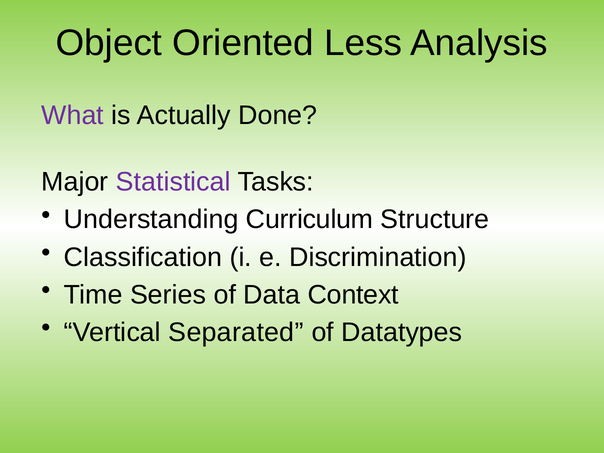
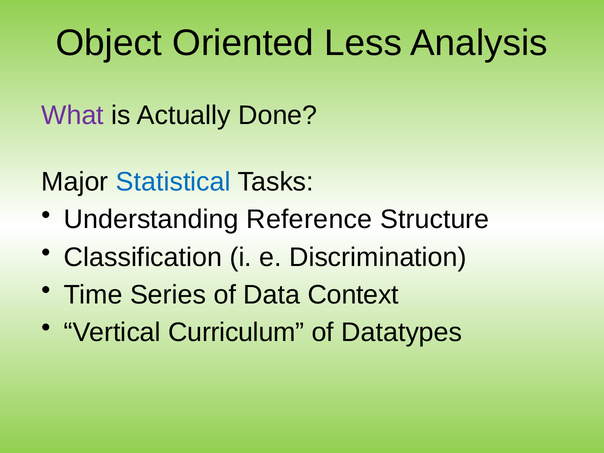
Statistical colour: purple -> blue
Curriculum: Curriculum -> Reference
Separated: Separated -> Curriculum
